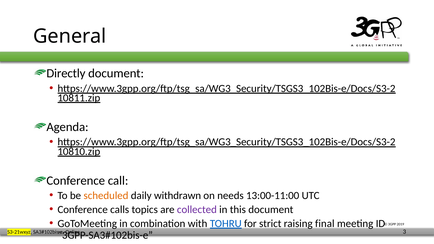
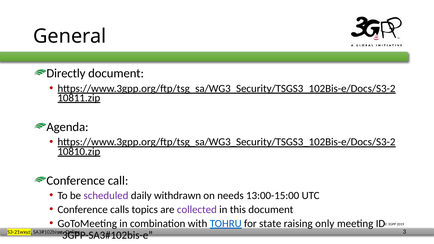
scheduled colour: orange -> purple
13:00-11:00: 13:00-11:00 -> 13:00-15:00
strict: strict -> state
final: final -> only
